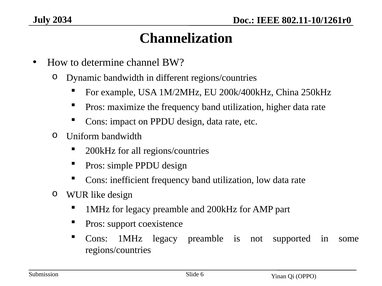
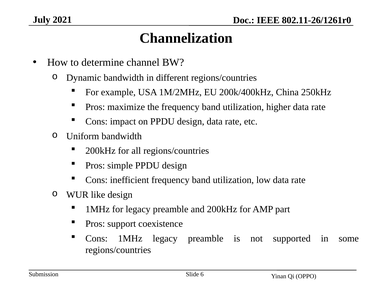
2034: 2034 -> 2021
802.11-10/1261r0: 802.11-10/1261r0 -> 802.11-26/1261r0
